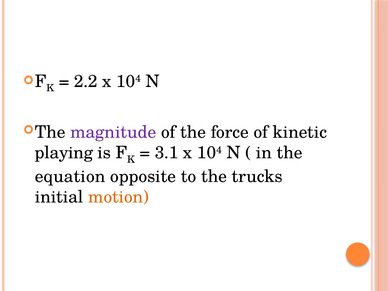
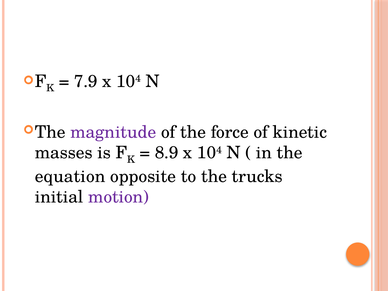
2.2: 2.2 -> 7.9
playing: playing -> masses
3.1: 3.1 -> 8.9
motion colour: orange -> purple
